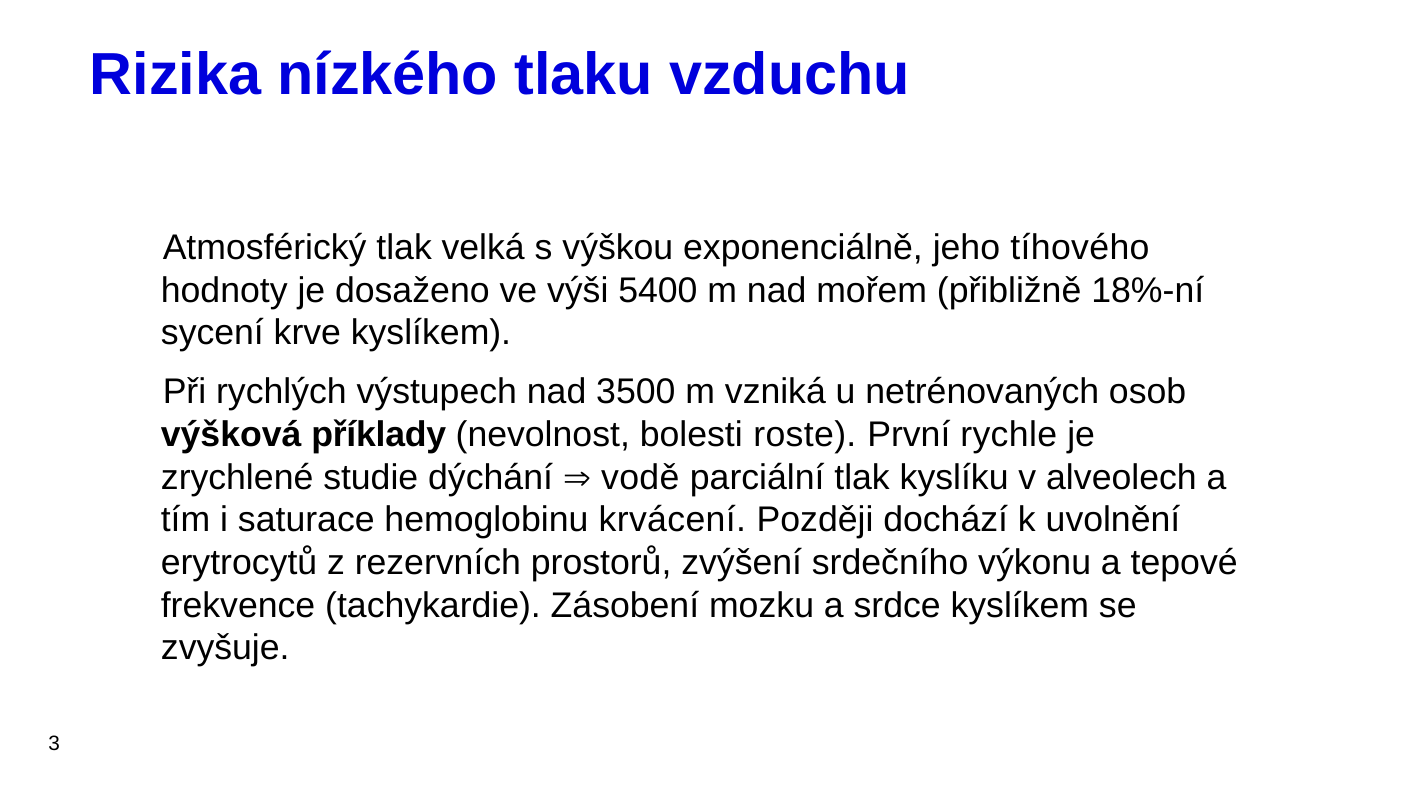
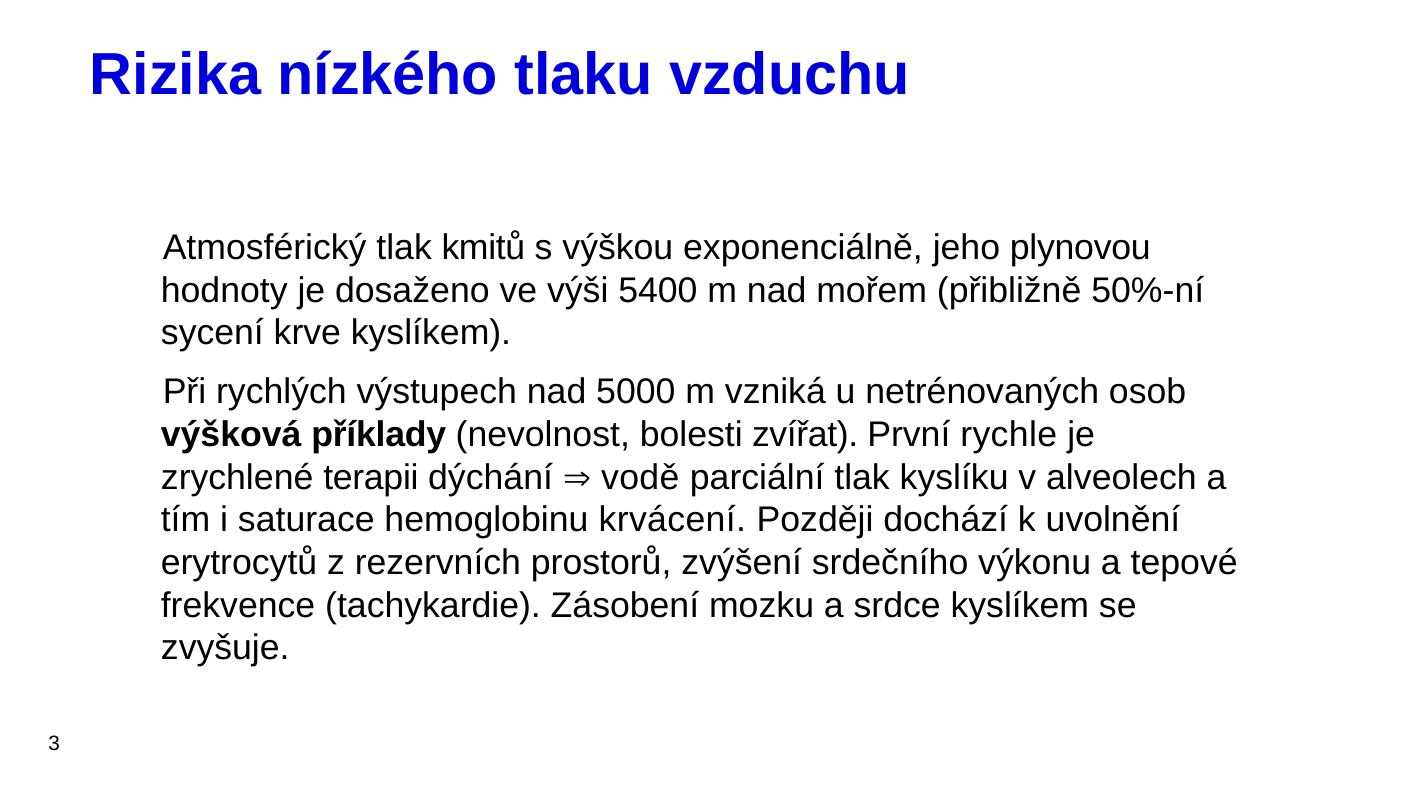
velká: velká -> kmitů
tíhového: tíhového -> plynovou
18%-ní: 18%-ní -> 50%-ní
3500: 3500 -> 5000
roste: roste -> zvířat
studie: studie -> terapii
